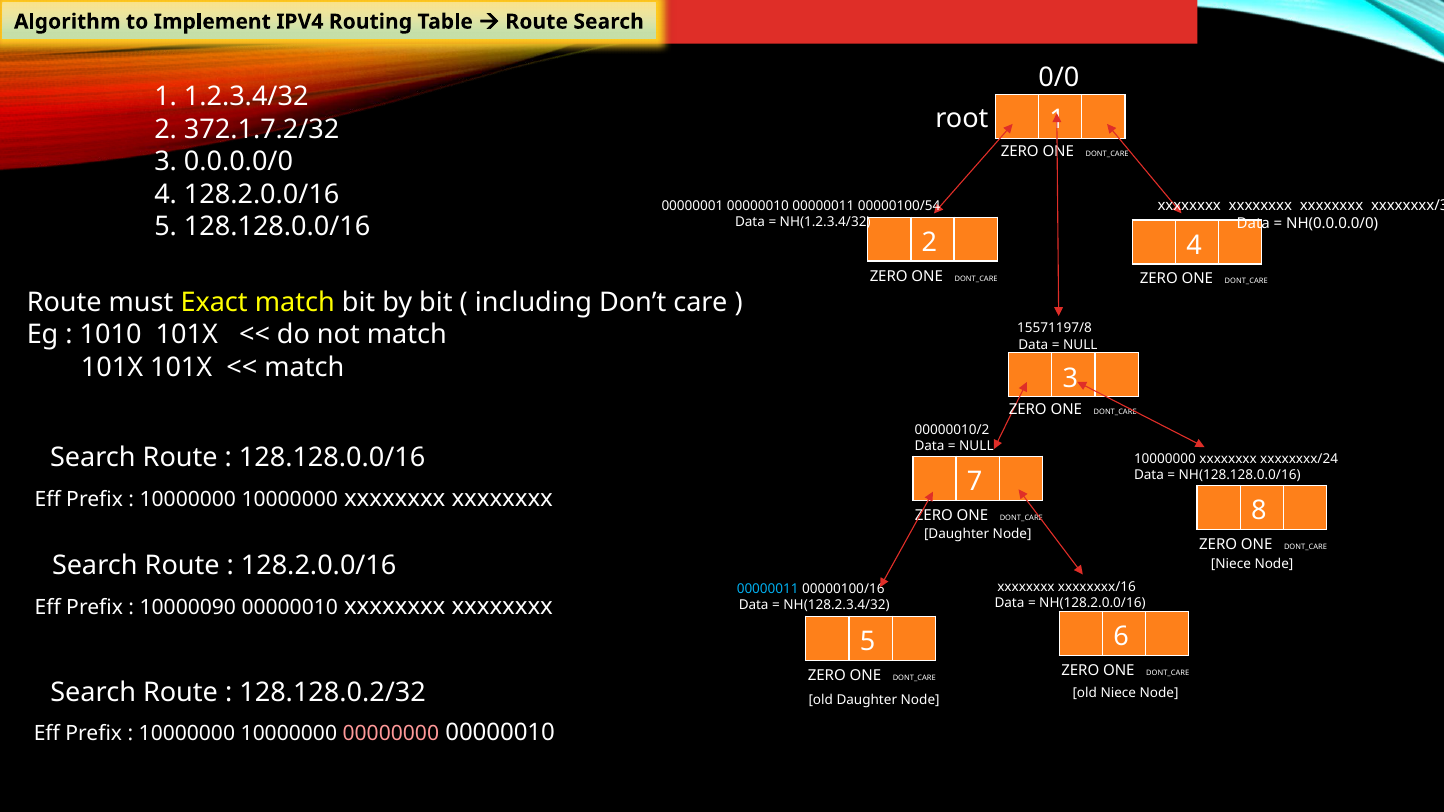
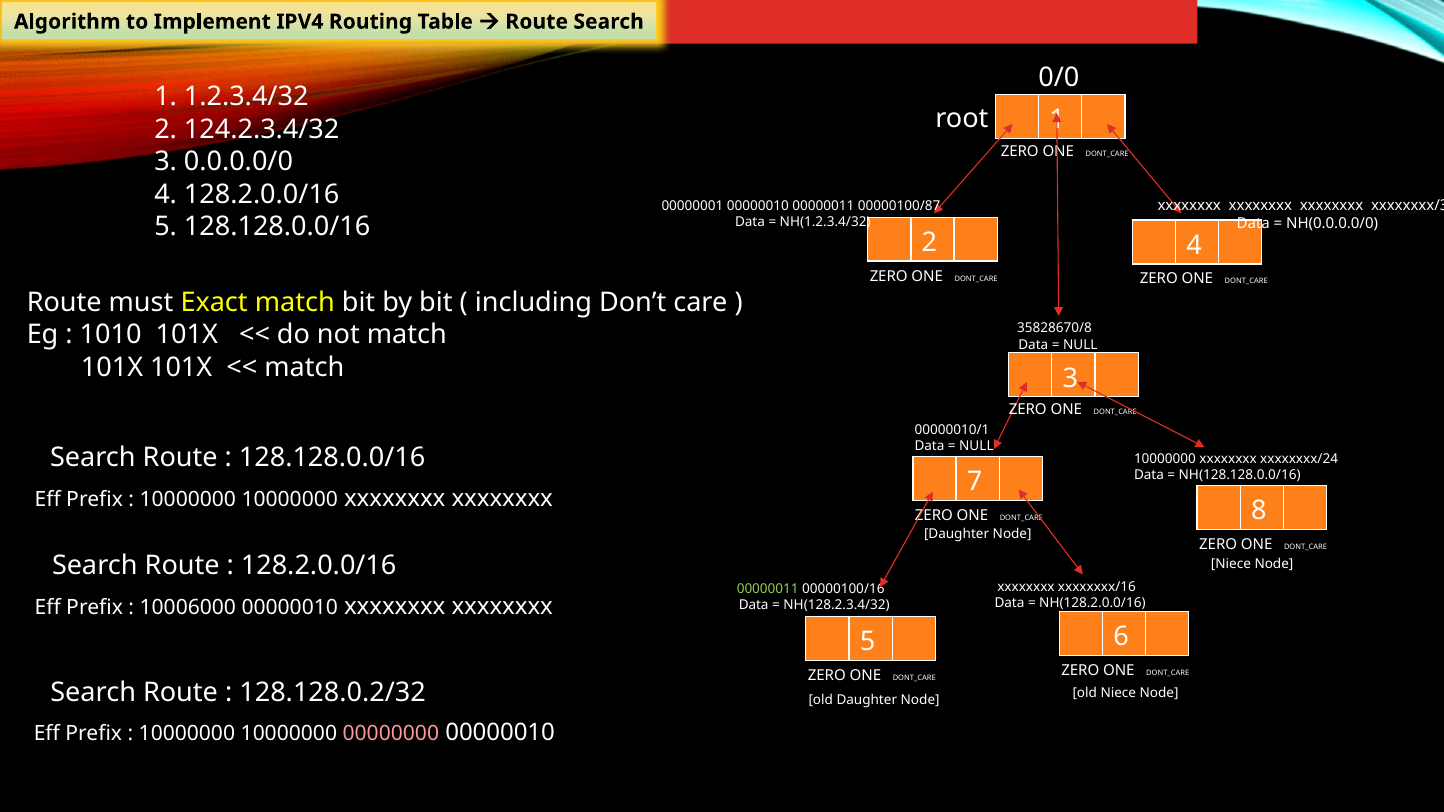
372.1.7.2/32: 372.1.7.2/32 -> 124.2.3.4/32
00000100/54: 00000100/54 -> 00000100/87
15571197/8: 15571197/8 -> 35828670/8
00000010/2: 00000010/2 -> 00000010/1
00000011 at (768, 589) colour: light blue -> light green
10000090: 10000090 -> 10006000
